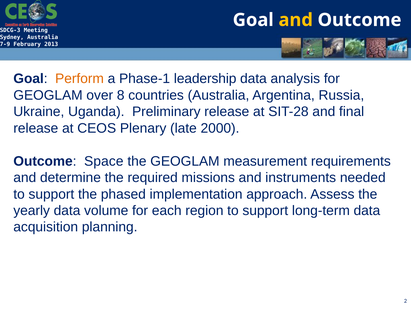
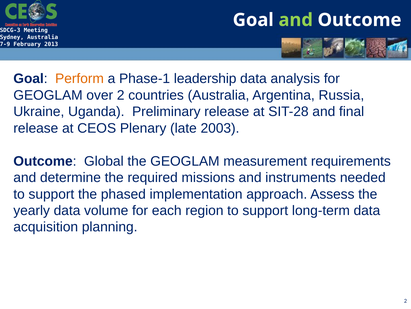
and at (296, 20) colour: yellow -> light green
over 8: 8 -> 2
2000: 2000 -> 2003
Space: Space -> Global
